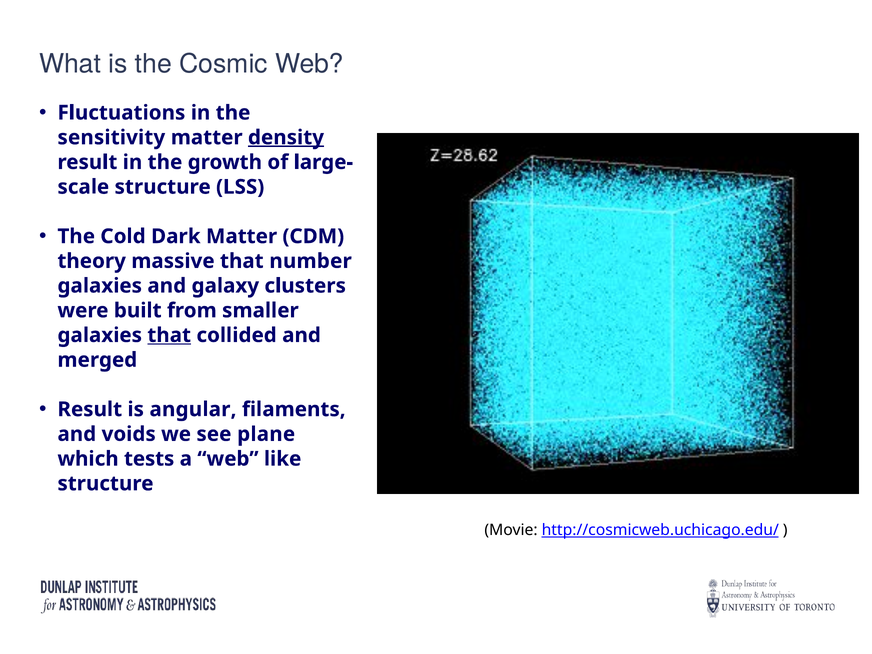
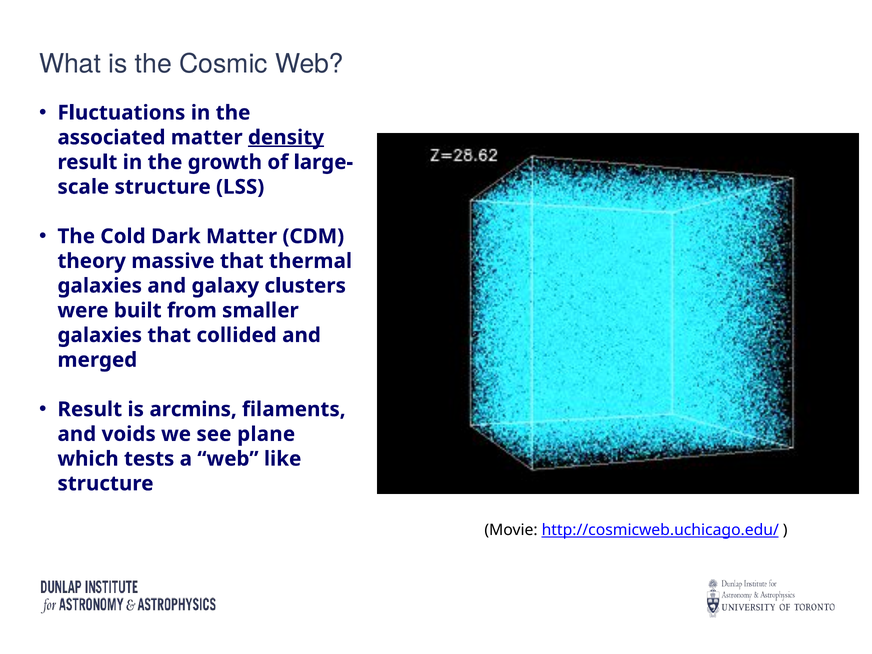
sensitivity: sensitivity -> associated
number: number -> thermal
that at (169, 335) underline: present -> none
angular: angular -> arcmins
